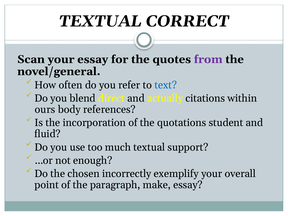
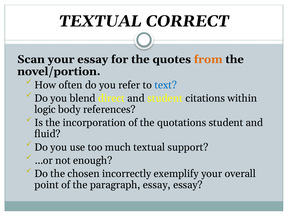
from colour: purple -> orange
novel/general: novel/general -> novel/portion
and actually: actually -> student
ours: ours -> logic
paragraph make: make -> essay
